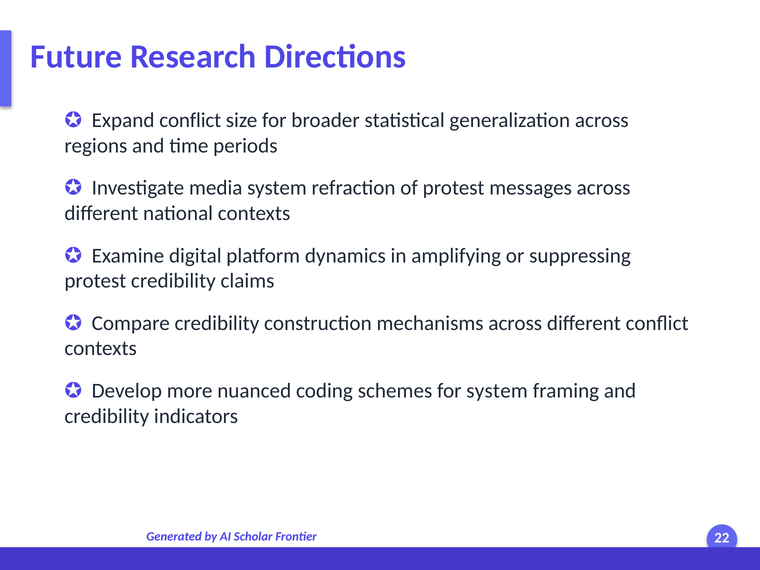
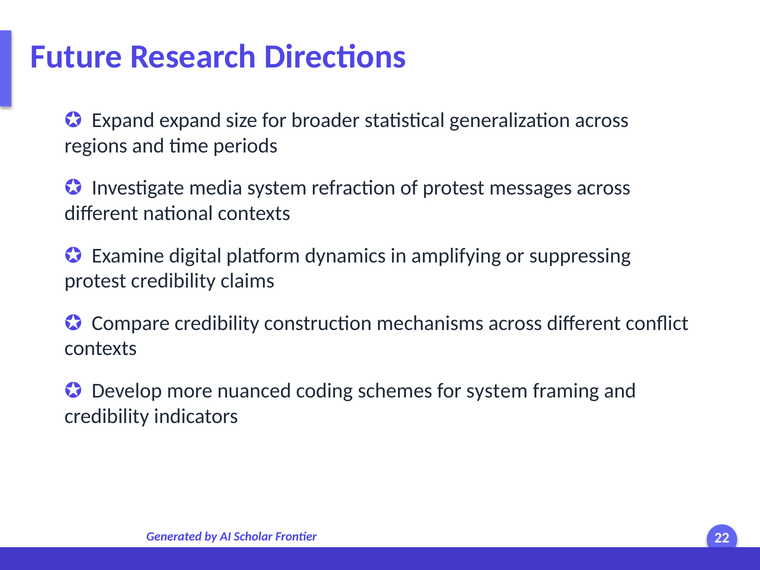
Expand conflict: conflict -> expand
